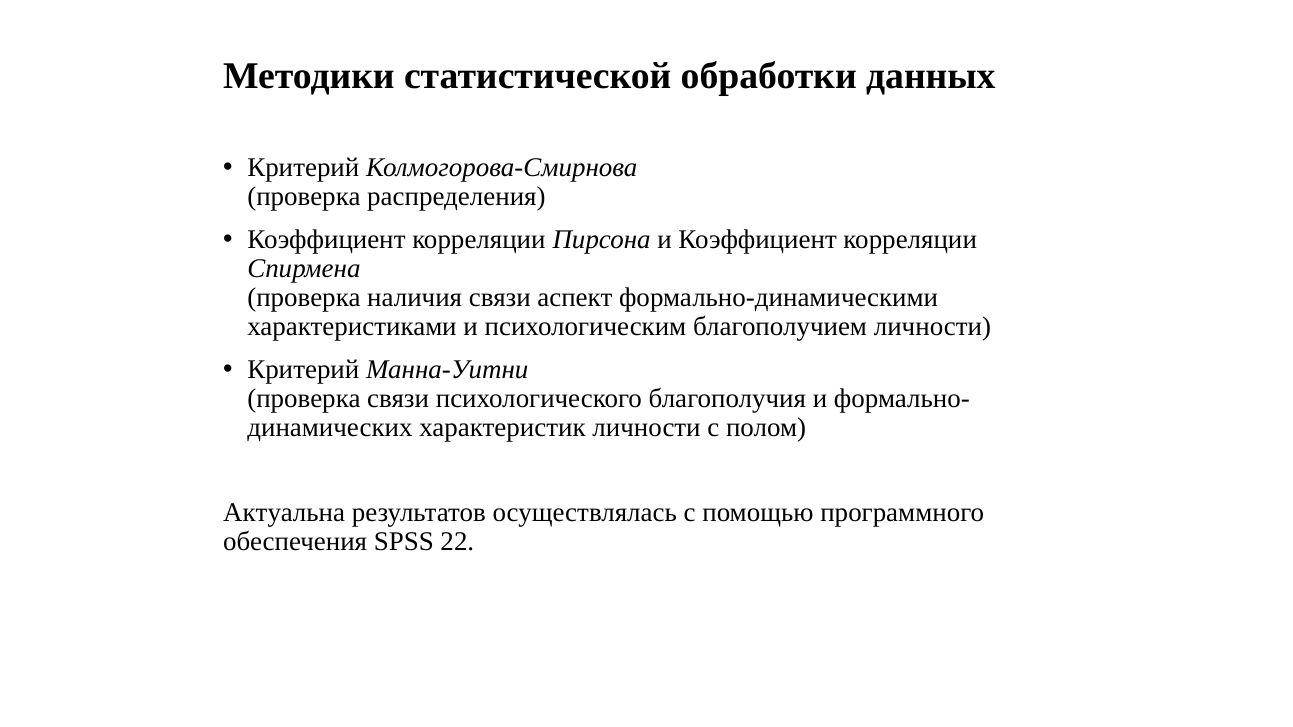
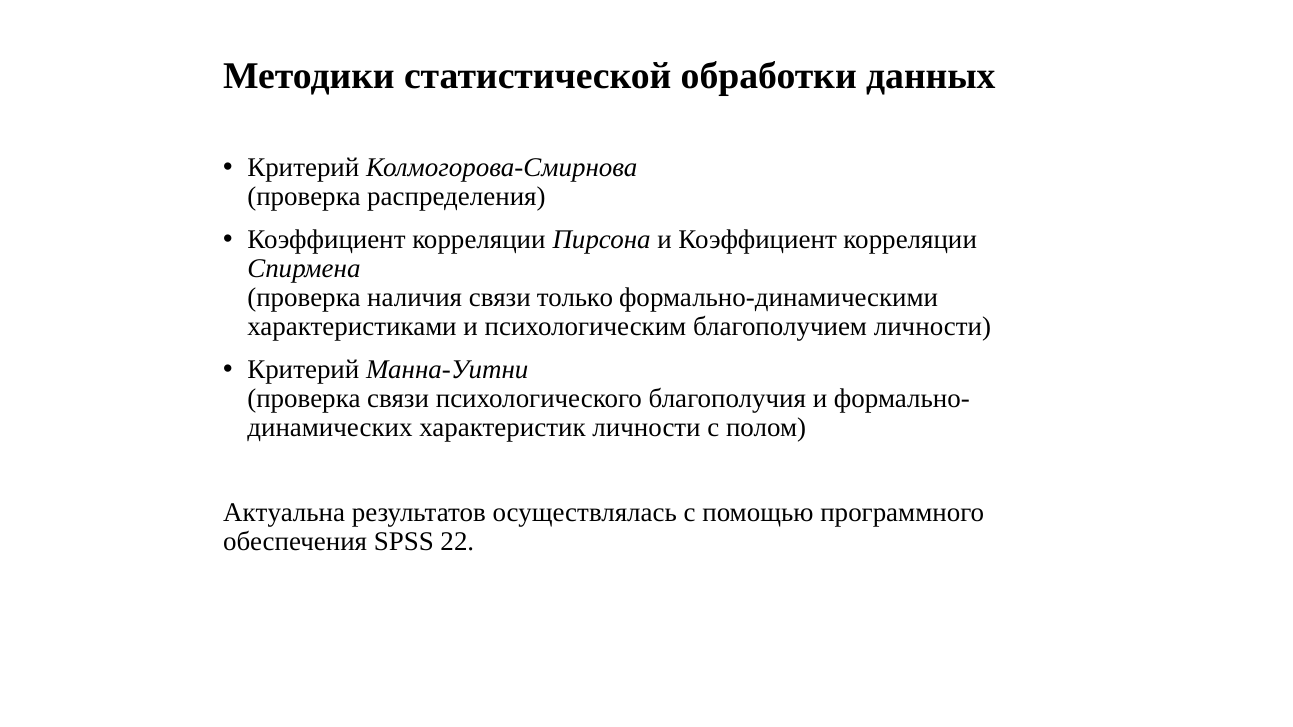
аспект: аспект -> только
